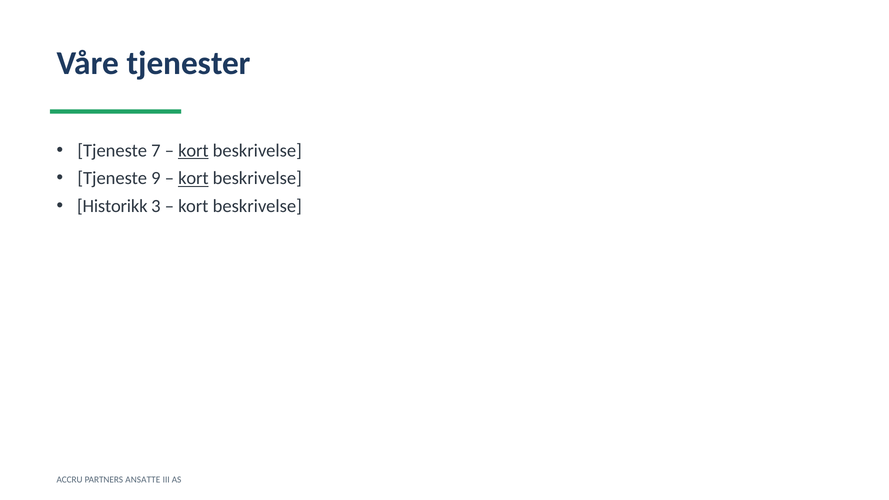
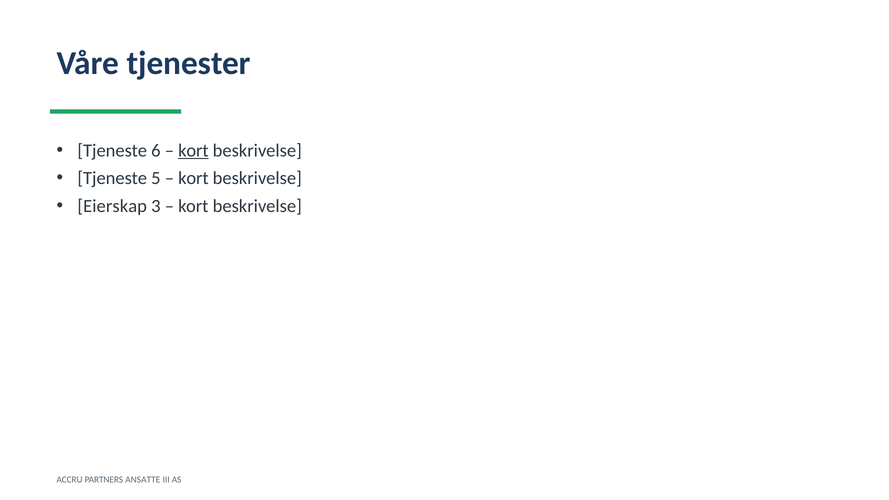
7: 7 -> 6
9: 9 -> 5
kort at (193, 178) underline: present -> none
Historikk: Historikk -> Eierskap
